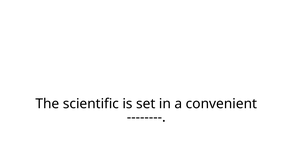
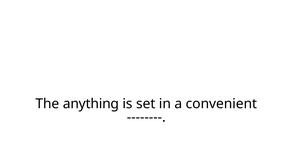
scientific: scientific -> anything
